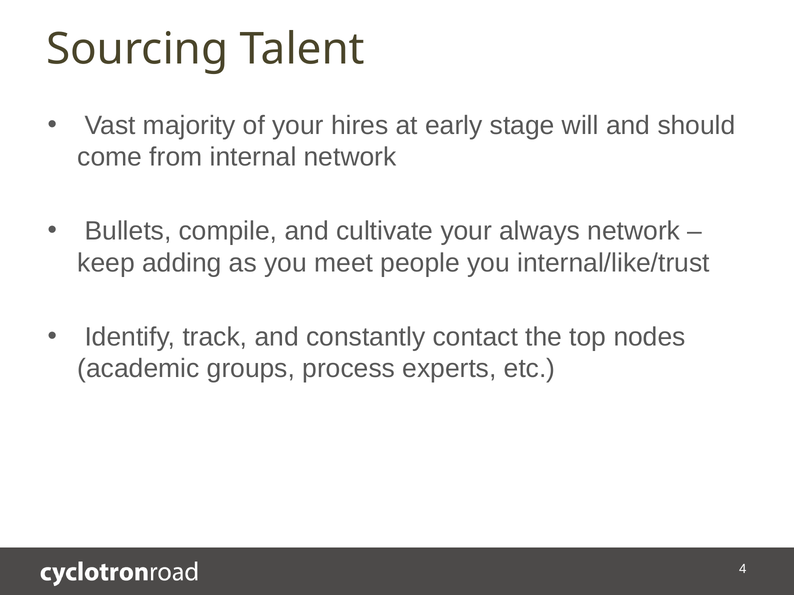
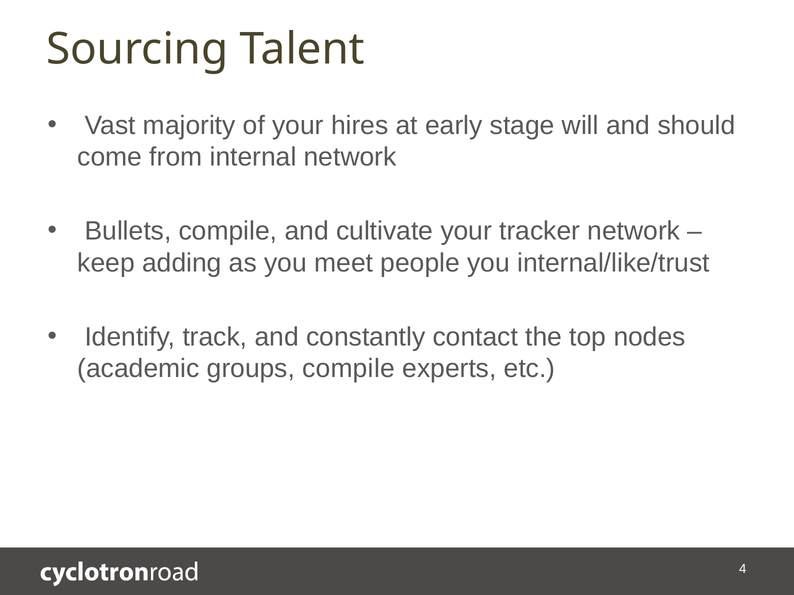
always: always -> tracker
groups process: process -> compile
